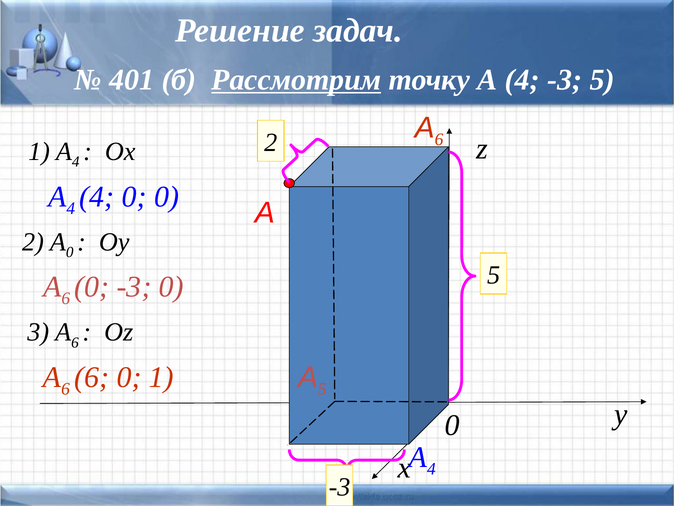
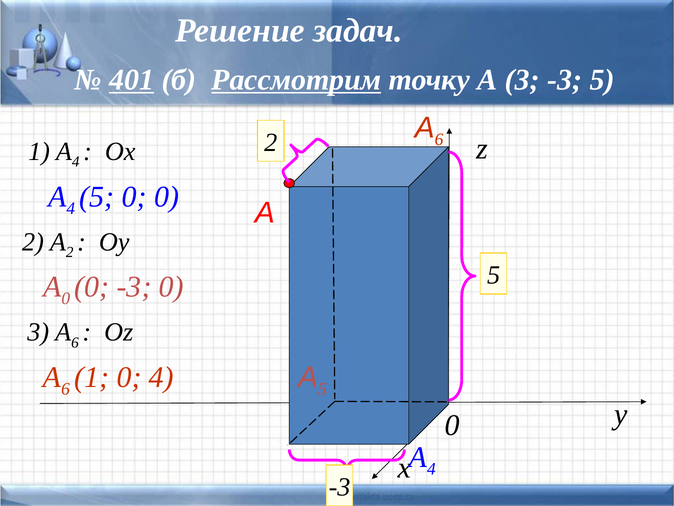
401 underline: none -> present
А 4: 4 -> 3
4 at (97, 197): 4 -> 5
A 0: 0 -> 2
6 at (66, 298): 6 -> 0
6 at (92, 377): 6 -> 1
0 1: 1 -> 4
